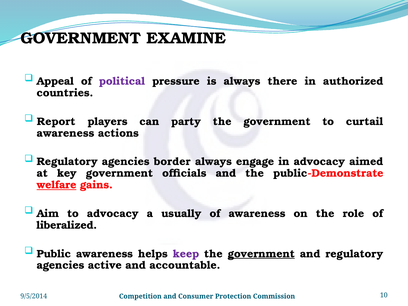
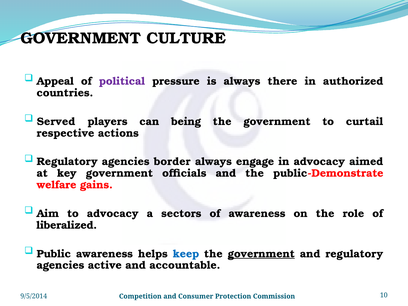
EXAMINE: EXAMINE -> CULTURE
Report: Report -> Served
party: party -> being
awareness at (65, 133): awareness -> respective
welfare underline: present -> none
usually: usually -> sectors
keep colour: purple -> blue
